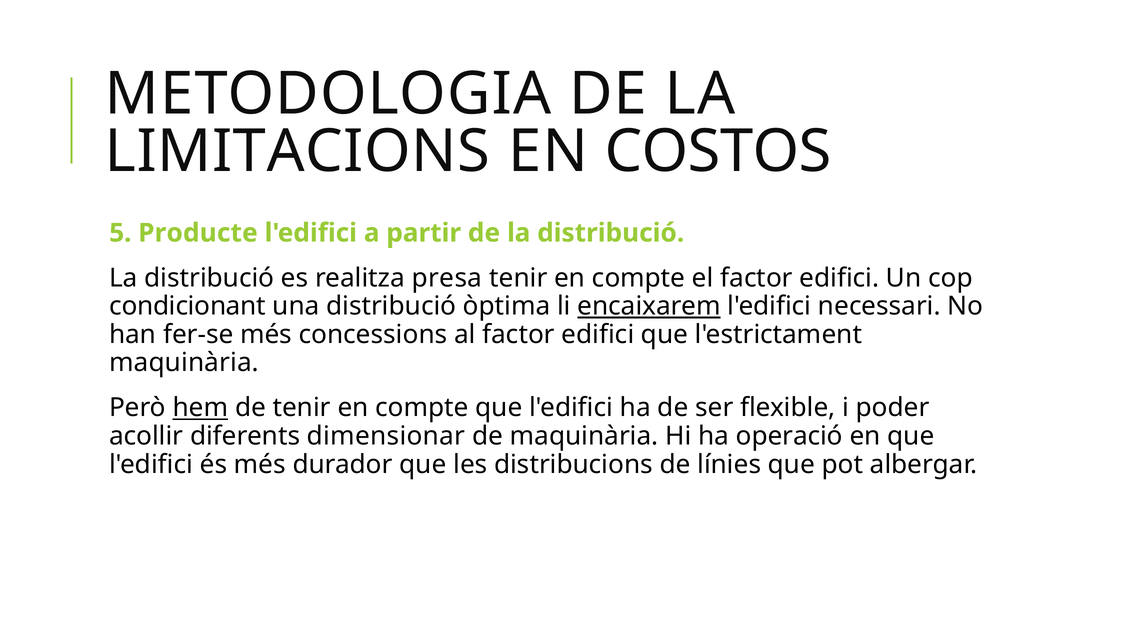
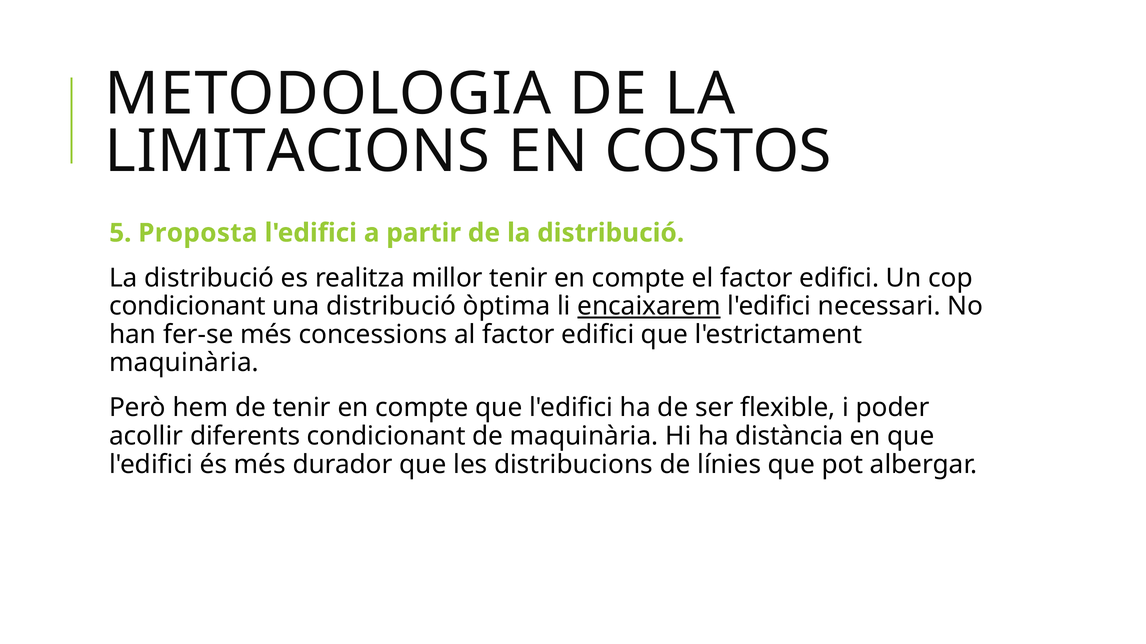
Producte: Producte -> Proposta
presa: presa -> millor
hem underline: present -> none
diferents dimensionar: dimensionar -> condicionant
operació: operació -> distància
